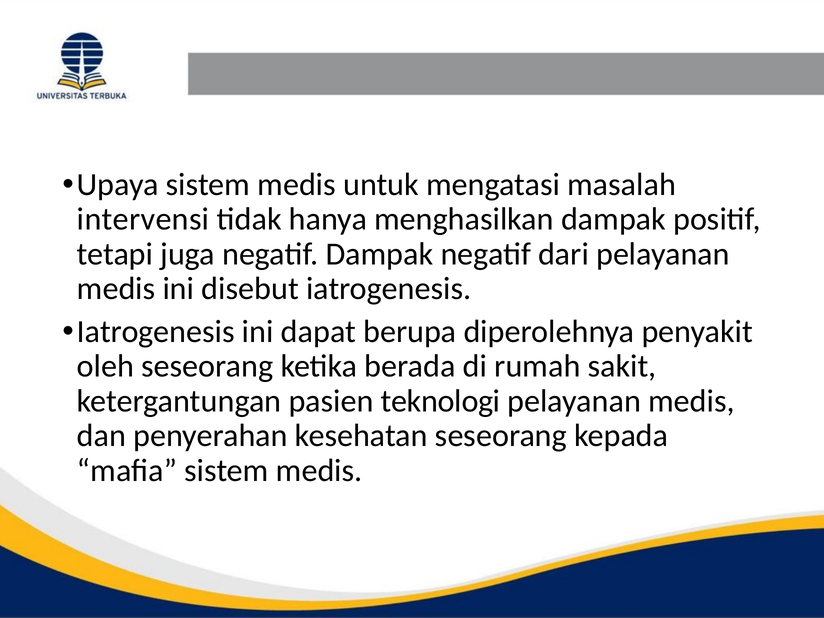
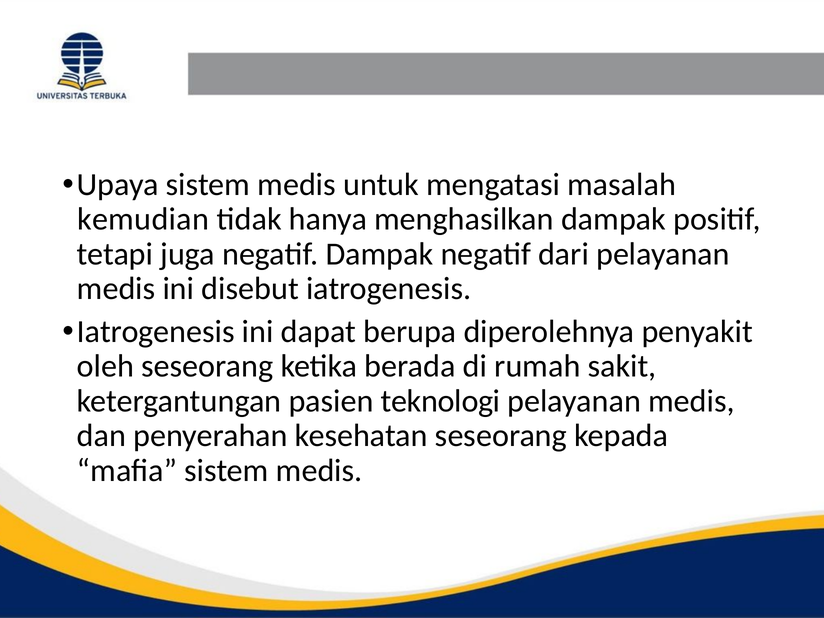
intervensi: intervensi -> kemudian
